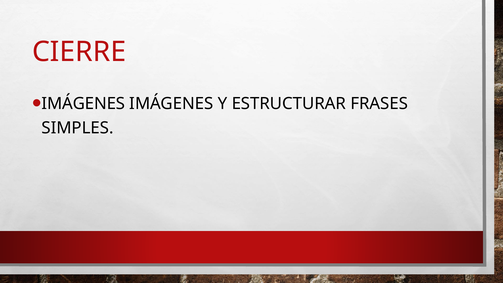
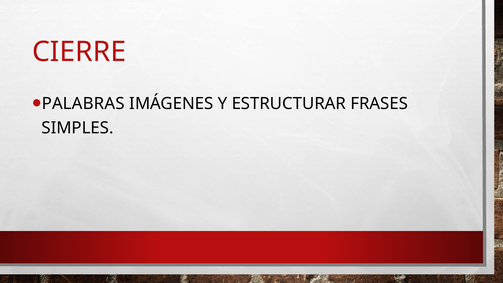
IMÁGENES at (83, 104): IMÁGENES -> PALABRAS
